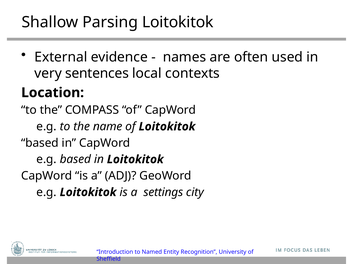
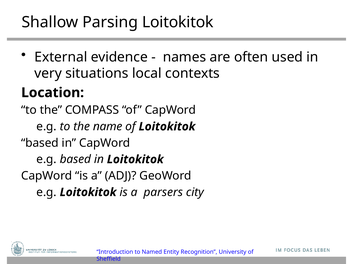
sentences: sentences -> situations
settings: settings -> parsers
